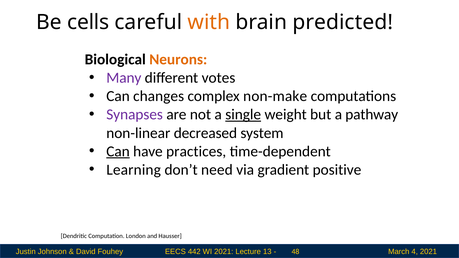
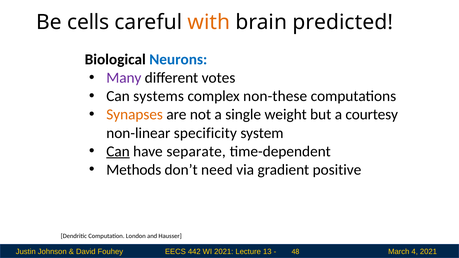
Neurons colour: orange -> blue
changes: changes -> systems
non-make: non-make -> non-these
Synapses colour: purple -> orange
single underline: present -> none
pathway: pathway -> courtesy
decreased: decreased -> specificity
practices: practices -> separate
Learning: Learning -> Methods
